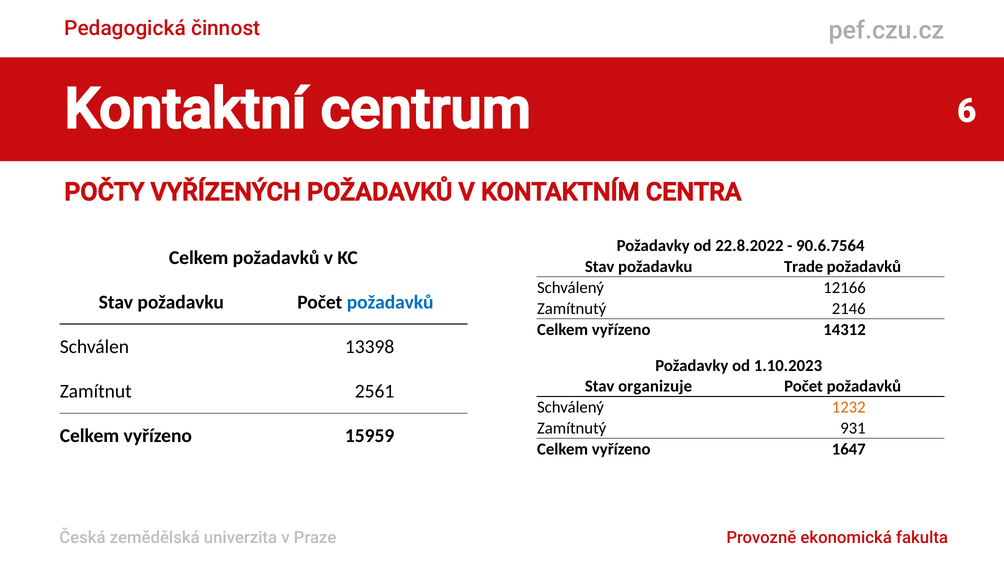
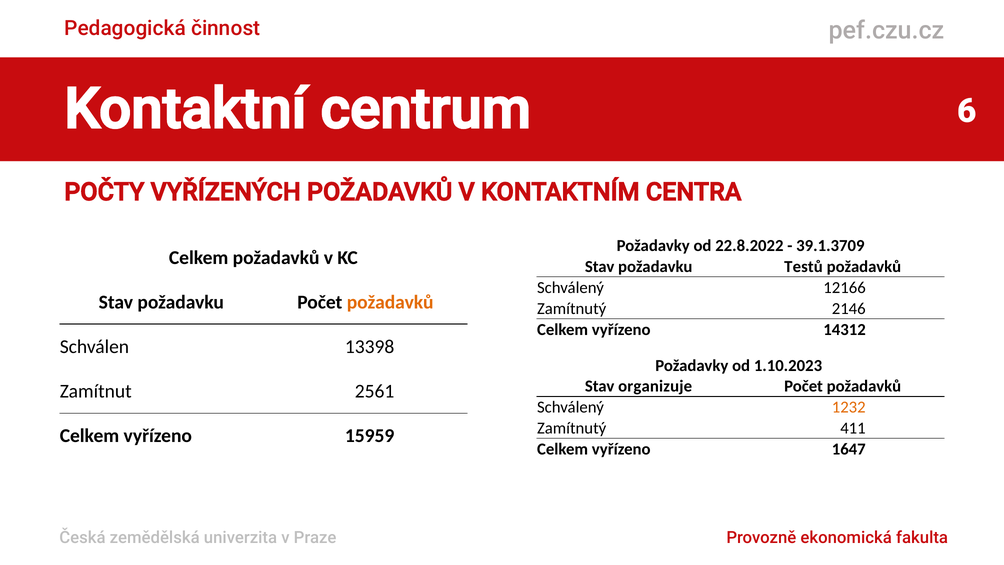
90.6.7564: 90.6.7564 -> 39.1.3709
Trade: Trade -> Testů
požadavků at (390, 302) colour: blue -> orange
931: 931 -> 411
